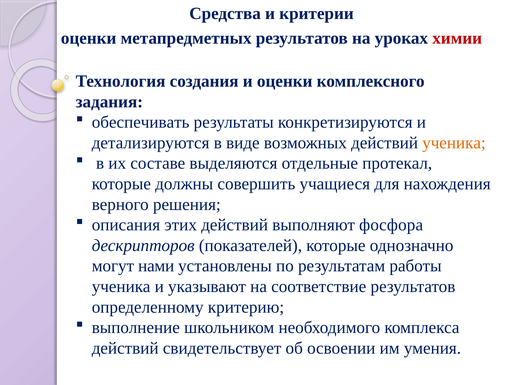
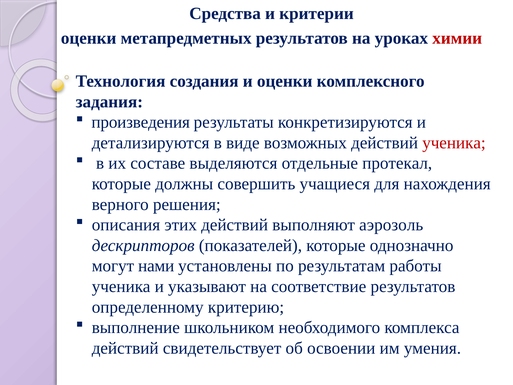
обеспечивать: обеспечивать -> произведения
ученика at (454, 143) colour: orange -> red
фосфора: фосфора -> аэрозоль
